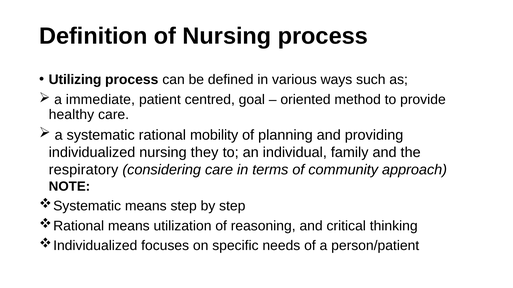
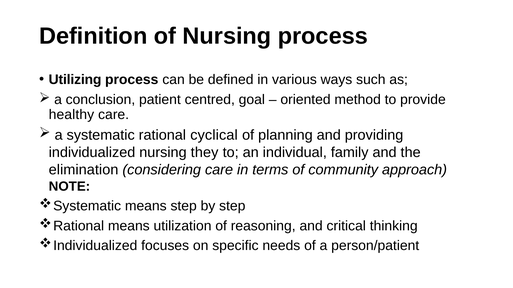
immediate: immediate -> conclusion
mobility: mobility -> cyclical
respiratory: respiratory -> elimination
